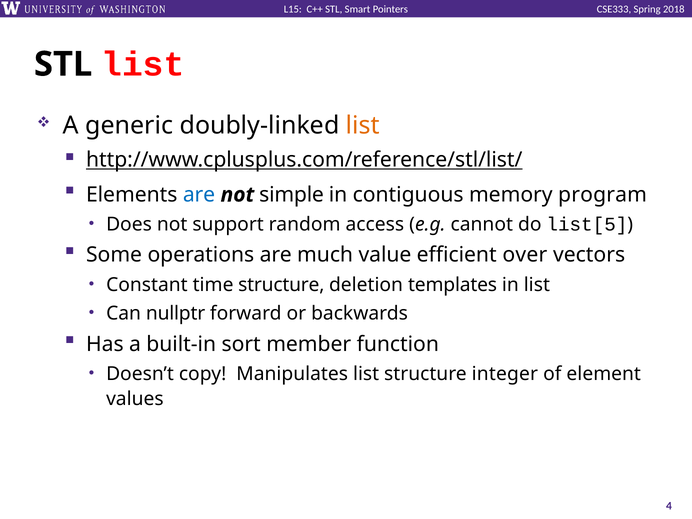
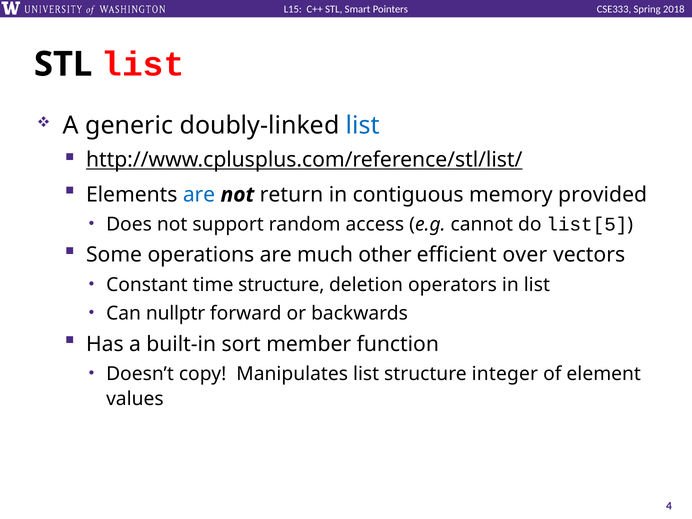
list at (363, 126) colour: orange -> blue
simple: simple -> return
program: program -> provided
value: value -> other
templates: templates -> operators
